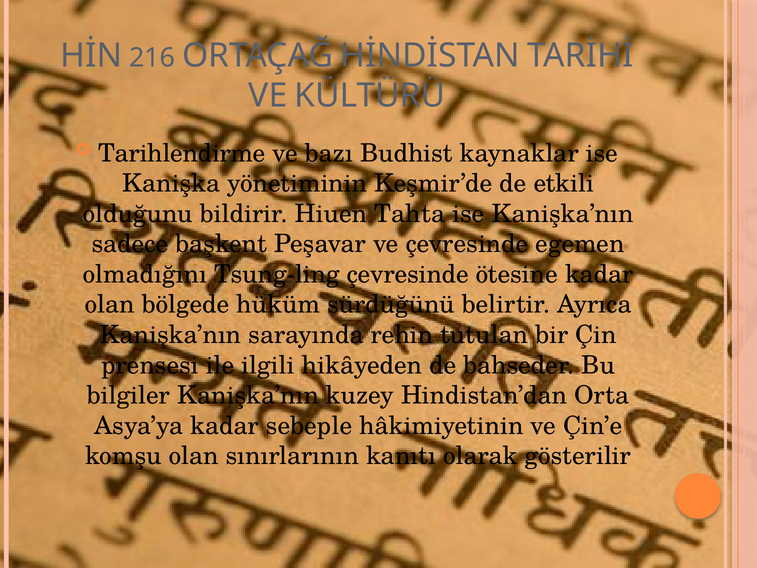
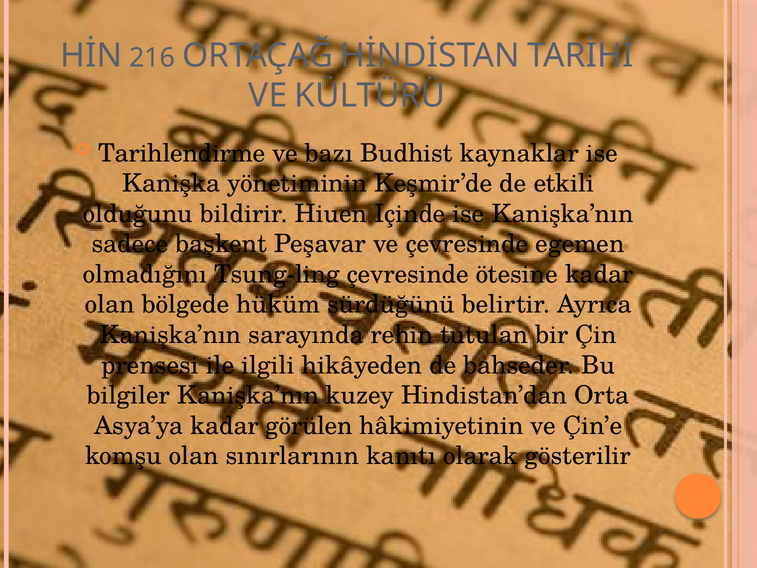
Tahta: Tahta -> Içinde
sebeple: sebeple -> görülen
